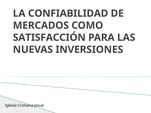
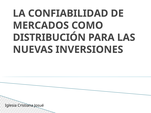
SATISFACCIÓN: SATISFACCIÓN -> DISTRIBUCIÓN
